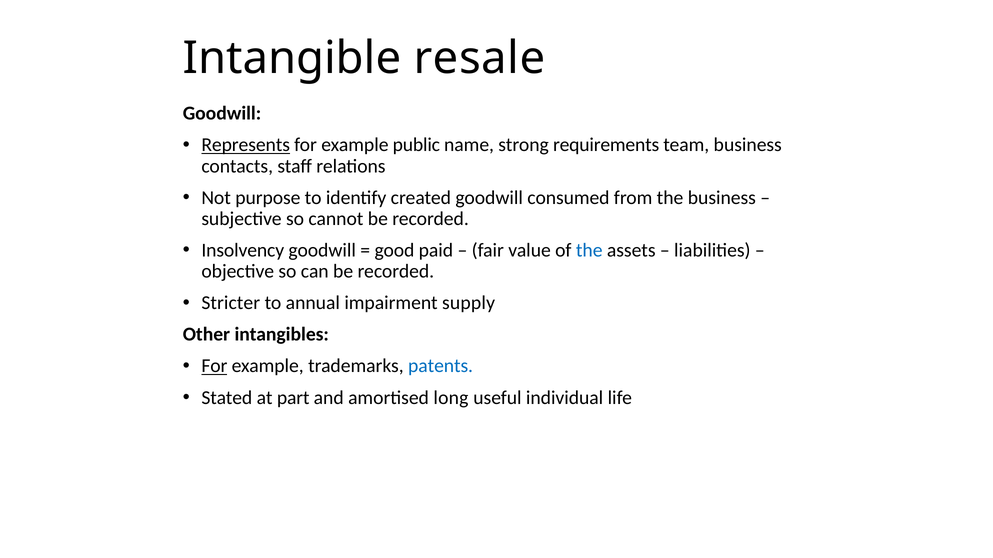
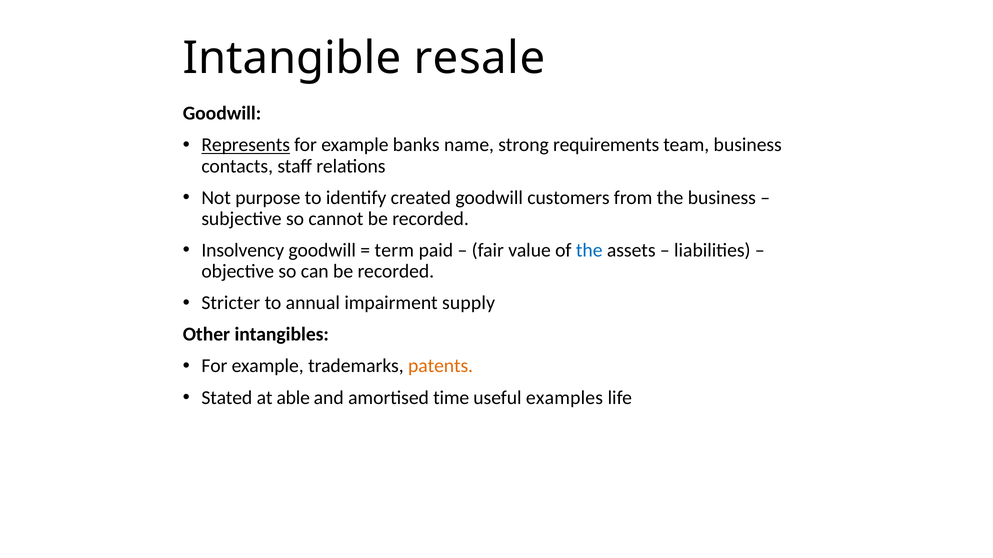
public: public -> banks
consumed: consumed -> customers
good: good -> term
For at (214, 366) underline: present -> none
patents colour: blue -> orange
part: part -> able
long: long -> time
individual: individual -> examples
